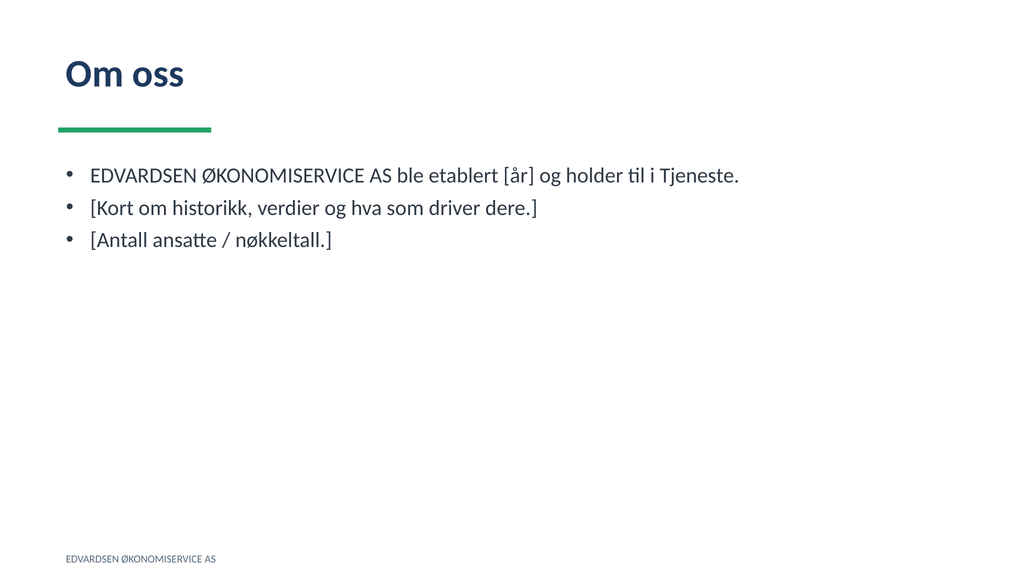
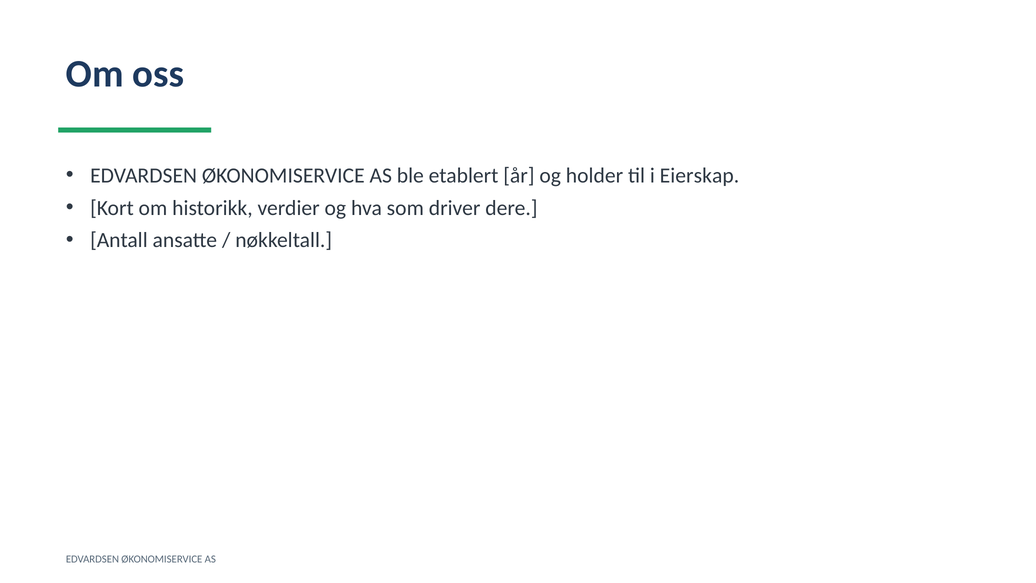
Tjeneste: Tjeneste -> Eierskap
